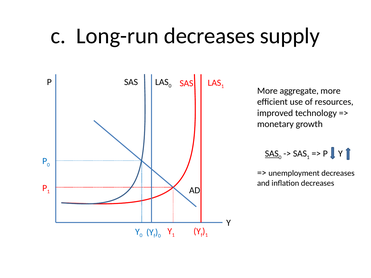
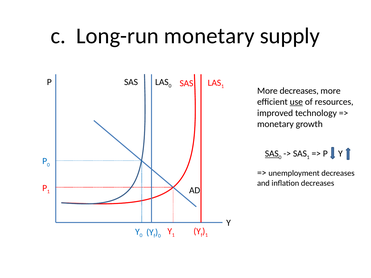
Long-run decreases: decreases -> monetary
More aggregate: aggregate -> decreases
use underline: none -> present
